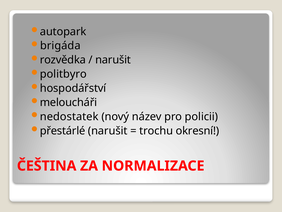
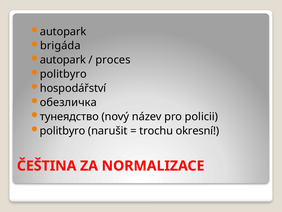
rozvědka at (63, 60): rozvědka -> autopark
narušit at (113, 60): narušit -> proces
meloucháři: meloucháři -> обезличка
nedostatek: nedostatek -> тунеядство
přestárlé at (63, 131): přestárlé -> politbyro
